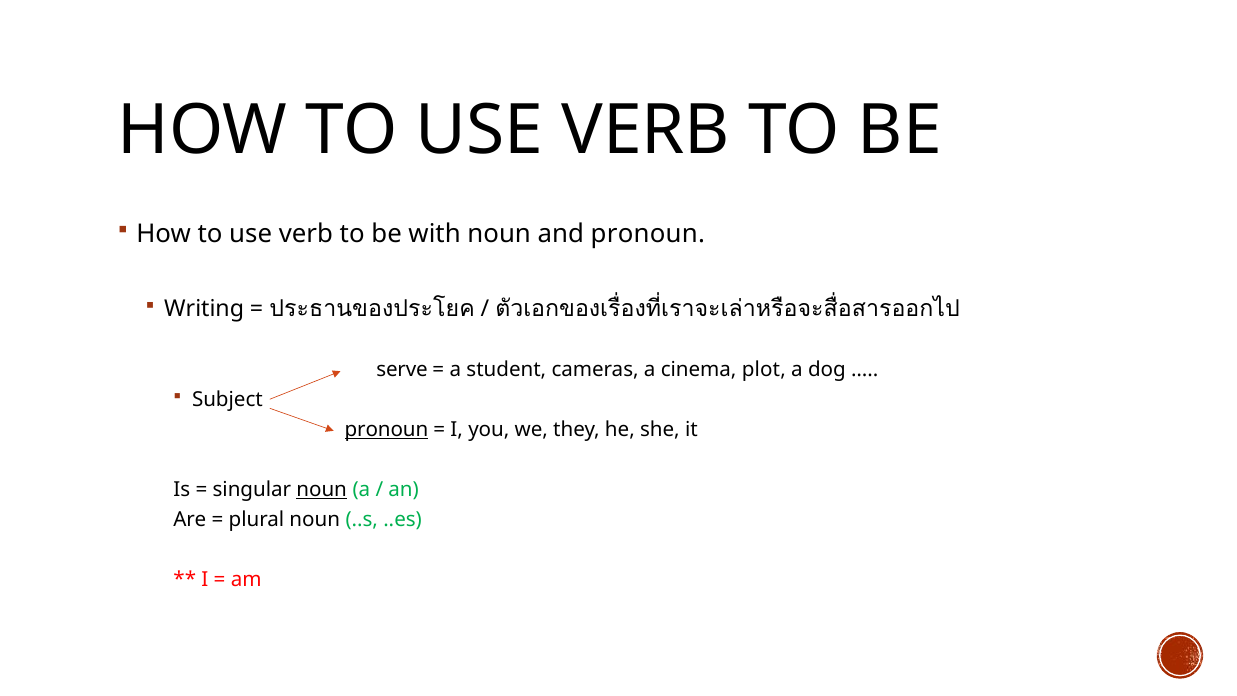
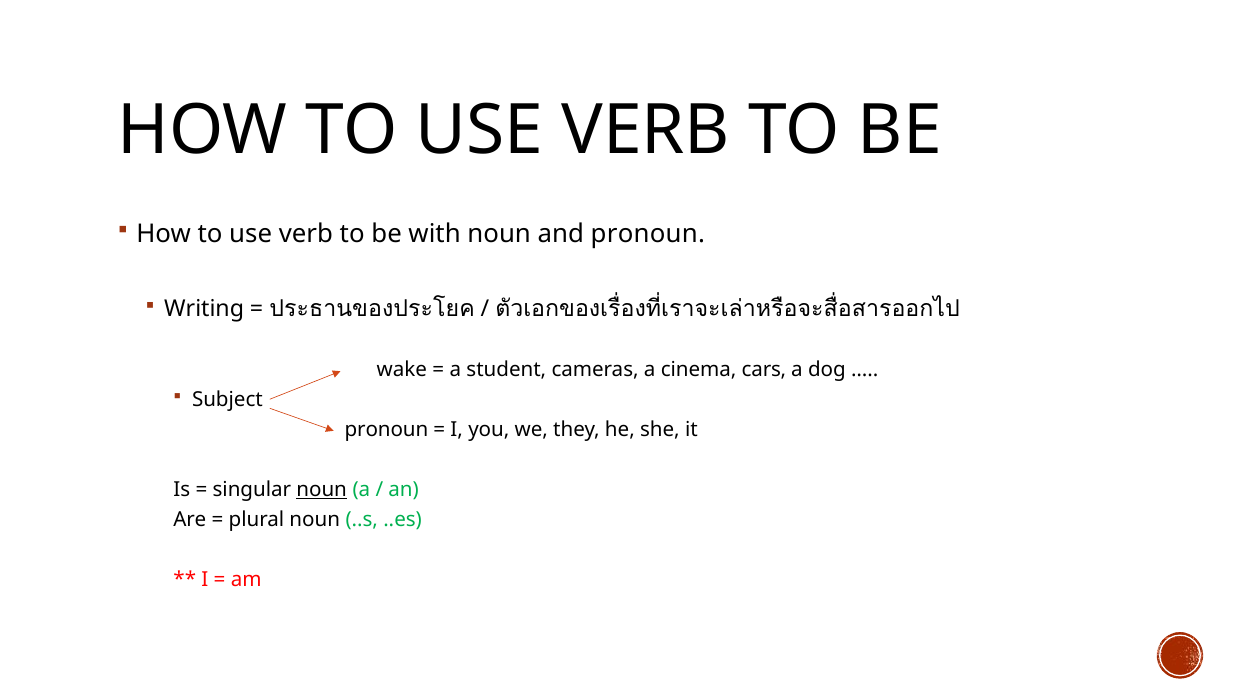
serve: serve -> wake
plot: plot -> cars
pronoun at (386, 430) underline: present -> none
